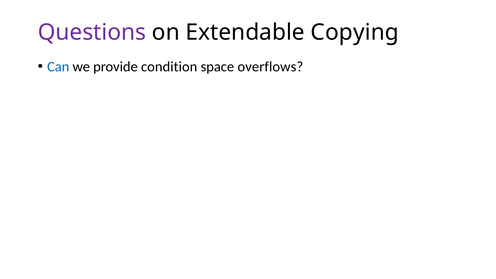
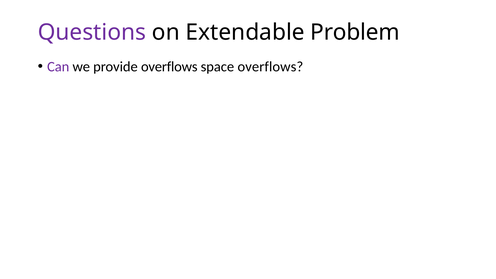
Copying: Copying -> Problem
Can colour: blue -> purple
provide condition: condition -> overflows
